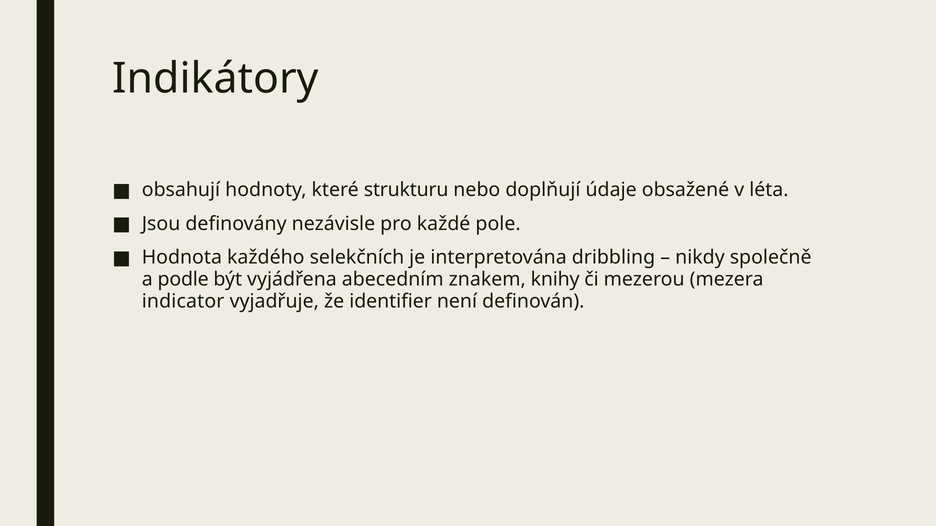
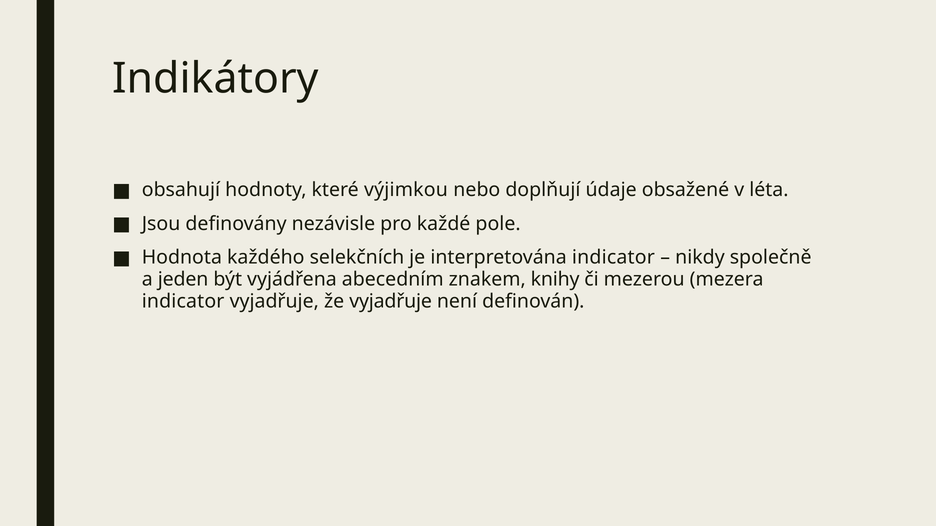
strukturu: strukturu -> výjimkou
interpretována dribbling: dribbling -> indicator
podle: podle -> jeden
že identifier: identifier -> vyjadřuje
